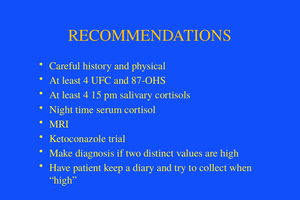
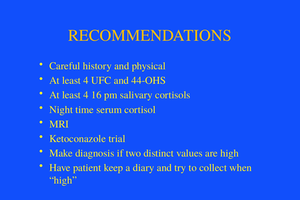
87-OHS: 87-OHS -> 44-OHS
15: 15 -> 16
